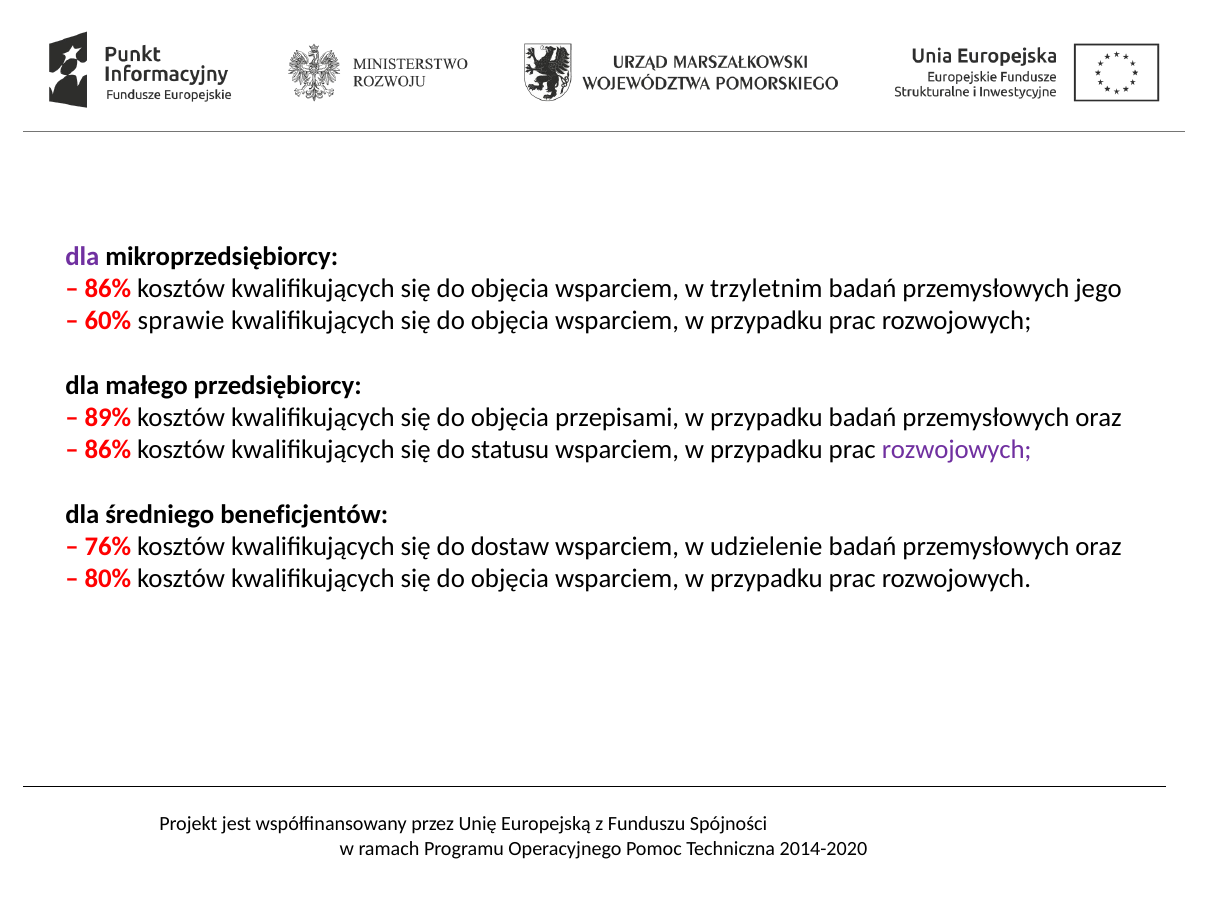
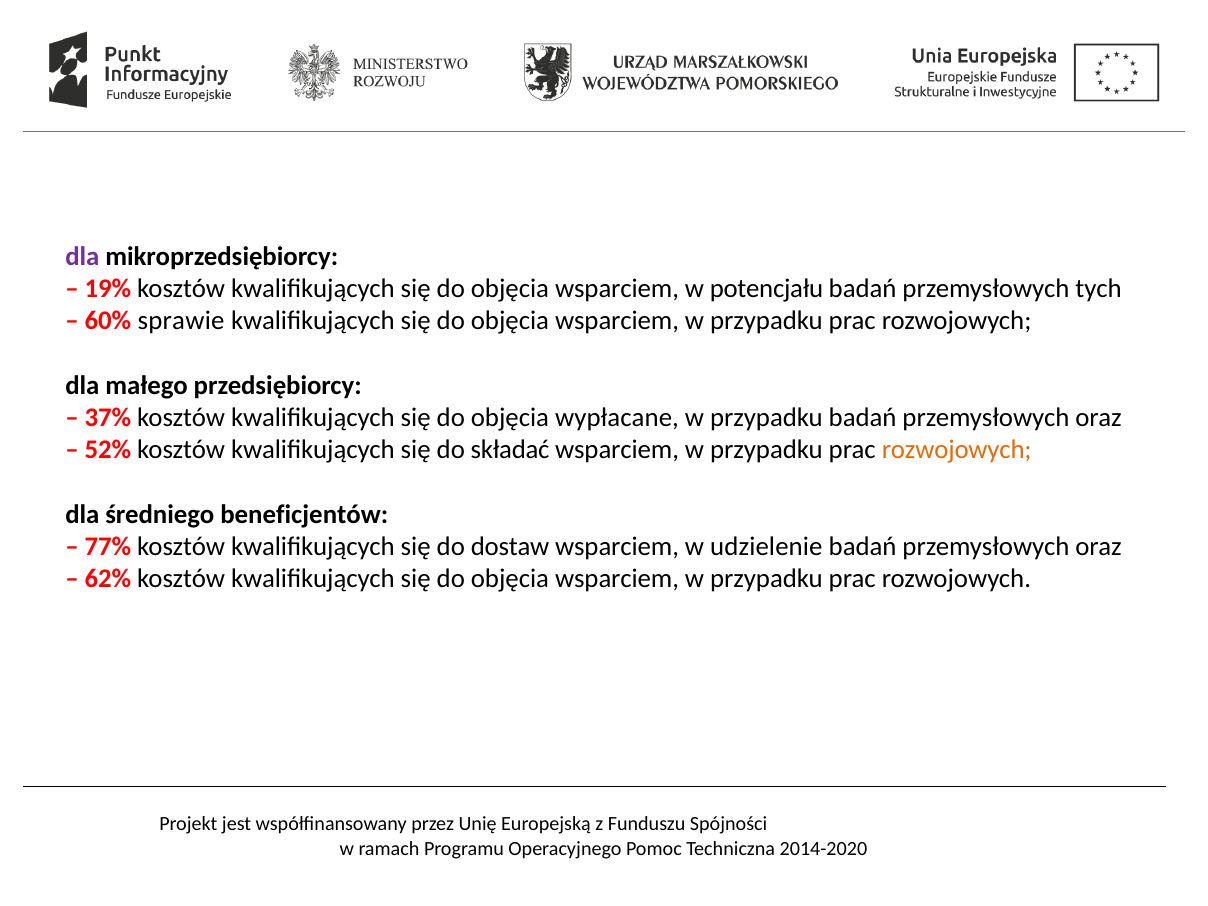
86% at (108, 289): 86% -> 19%
trzyletnim: trzyletnim -> potencjału
jego: jego -> tych
89%: 89% -> 37%
przepisami: przepisami -> wypłacane
86% at (108, 450): 86% -> 52%
statusu: statusu -> składać
rozwojowych at (957, 450) colour: purple -> orange
76%: 76% -> 77%
80%: 80% -> 62%
